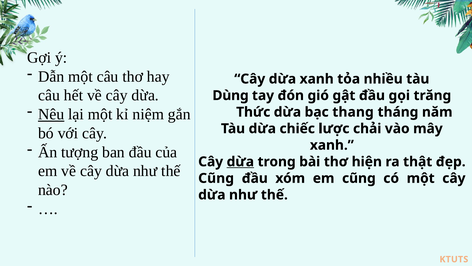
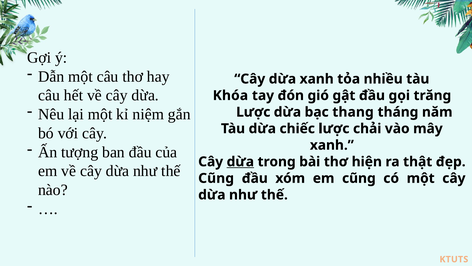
Dùng: Dùng -> Khóa
Nêu underline: present -> none
Thức at (253, 112): Thức -> Lược
